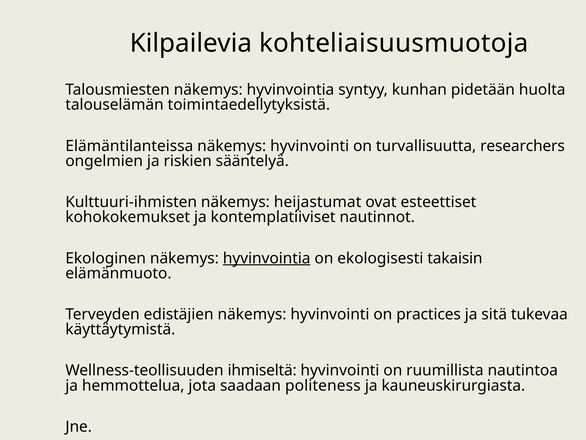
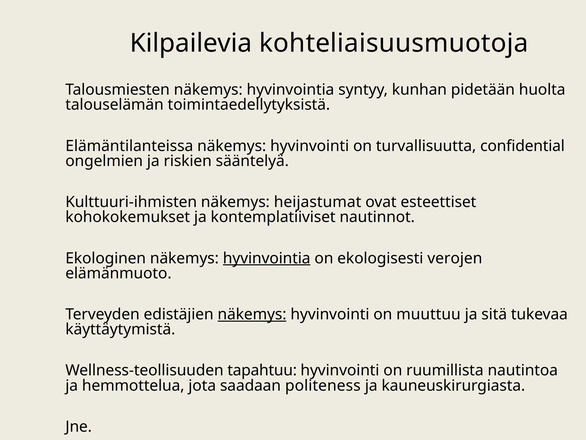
researchers: researchers -> confidential
takaisin: takaisin -> verojen
näkemys at (252, 314) underline: none -> present
practices: practices -> muuttuu
ihmiseltä: ihmiseltä -> tapahtuu
